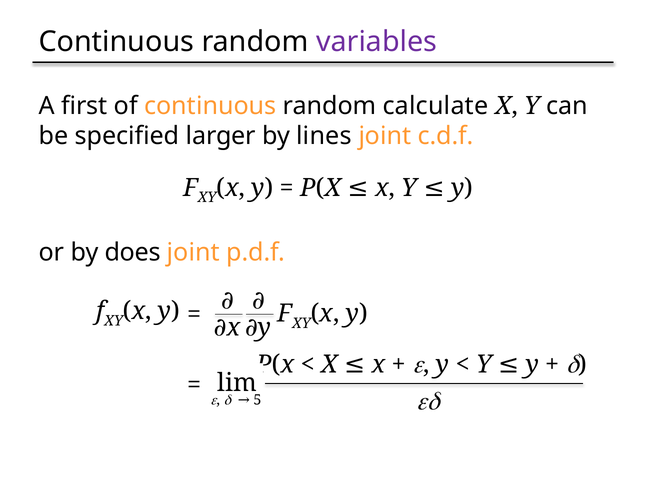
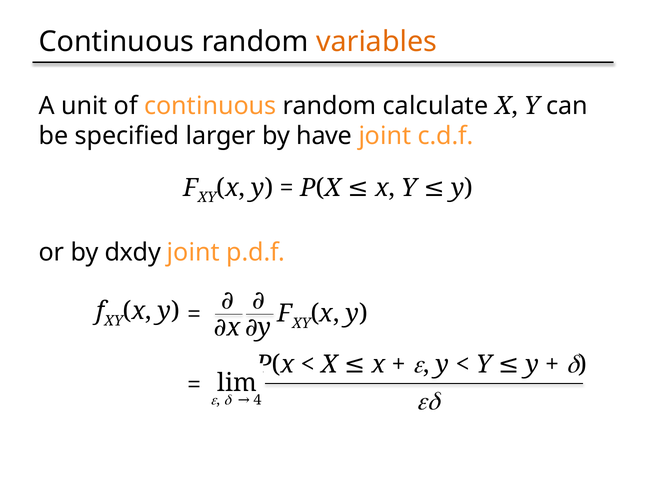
variables colour: purple -> orange
first: first -> unit
lines: lines -> have
does: does -> dxdy
5: 5 -> 4
